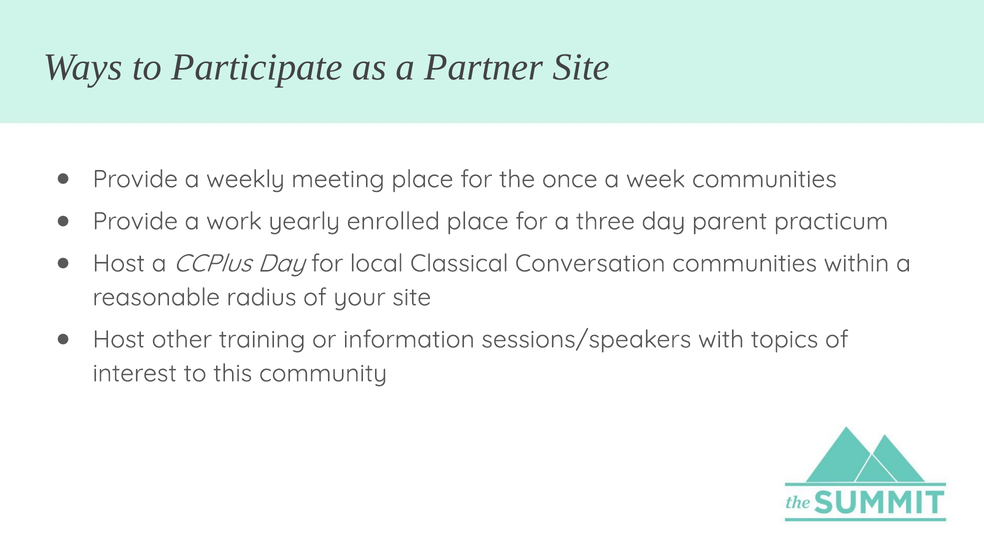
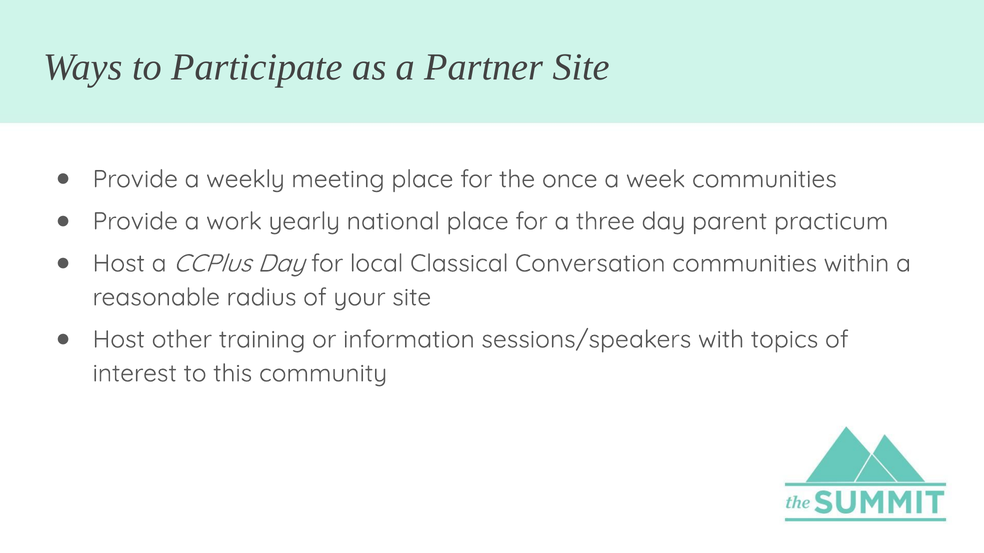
enrolled: enrolled -> national
